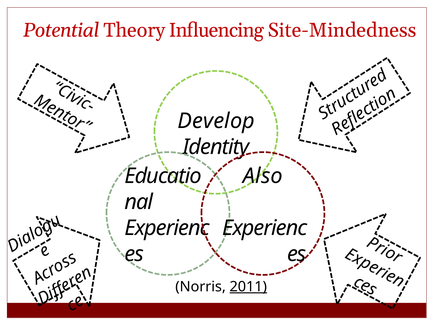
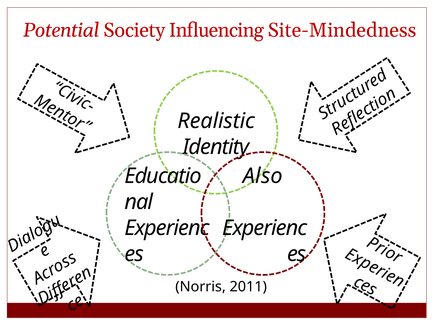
Theory: Theory -> Society
Develop: Develop -> Realistic
2011 at (248, 287) underline: present -> none
